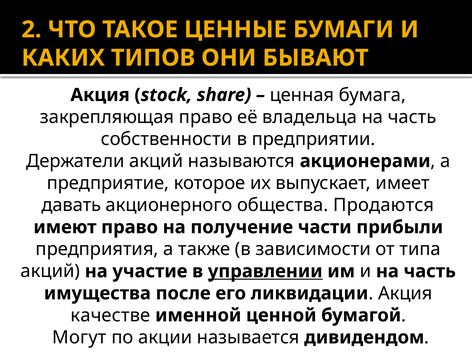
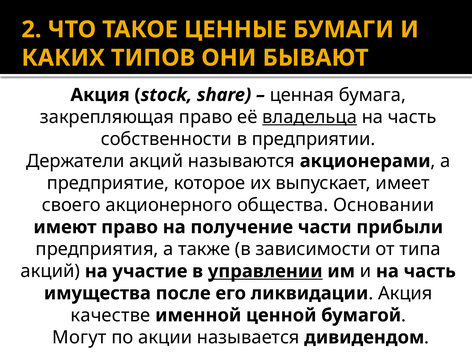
владельца underline: none -> present
давать: давать -> своего
Продаются: Продаются -> Основании
